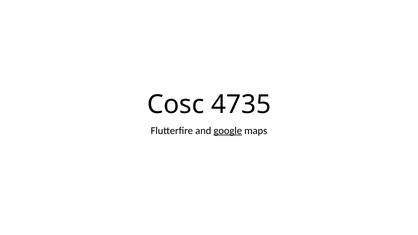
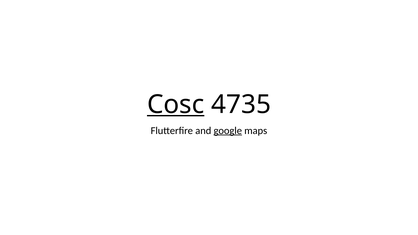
Cosc underline: none -> present
